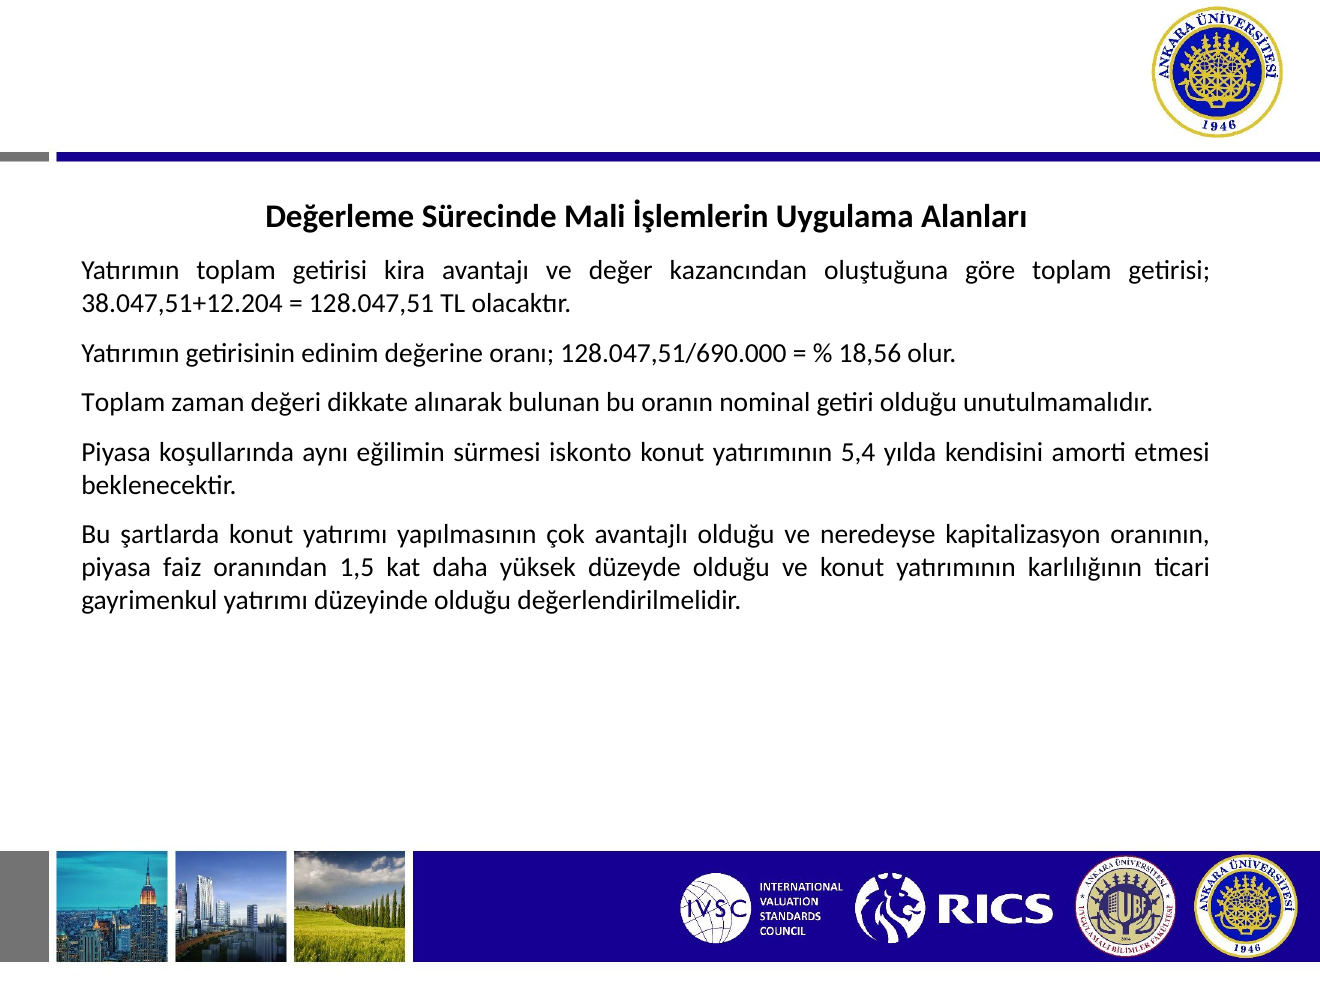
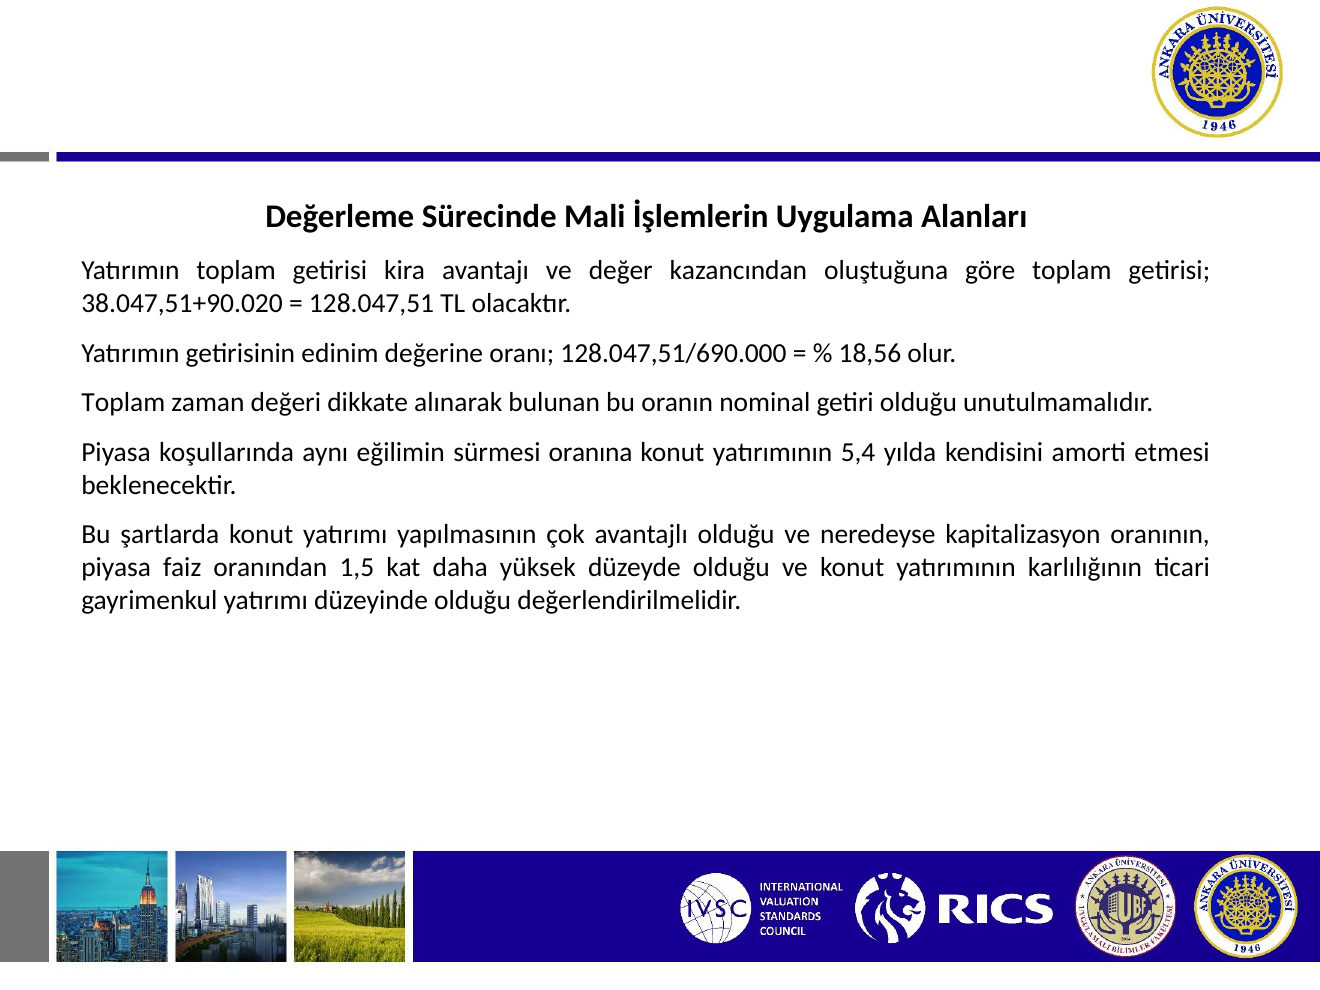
38.047,51+12.204: 38.047,51+12.204 -> 38.047,51+90.020
iskonto: iskonto -> oranına
